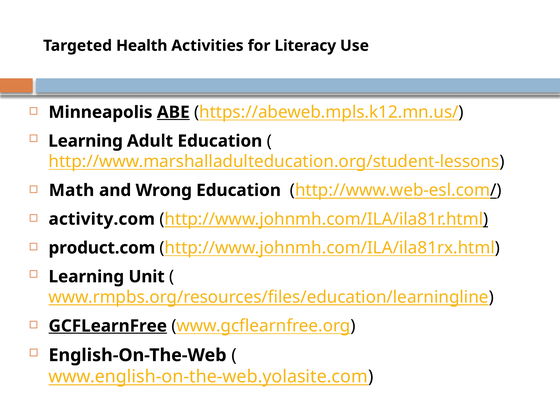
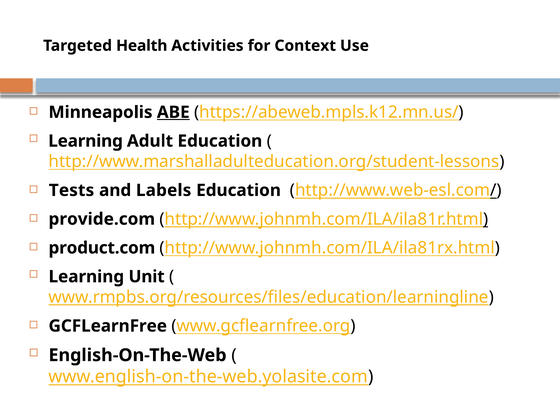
Literacy: Literacy -> Context
Math: Math -> Tests
Wrong: Wrong -> Labels
activity.com: activity.com -> provide.com
GCFLearnFree underline: present -> none
